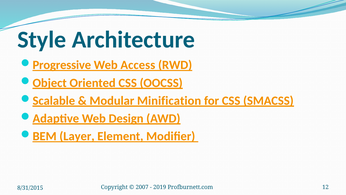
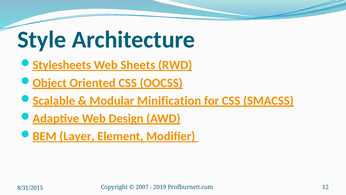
Progressive: Progressive -> Stylesheets
Access: Access -> Sheets
